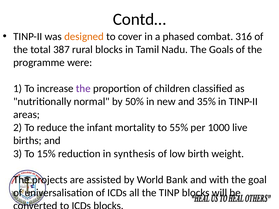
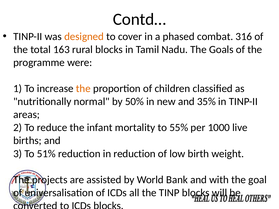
387: 387 -> 163
the at (83, 89) colour: purple -> orange
15%: 15% -> 51%
in synthesis: synthesis -> reduction
